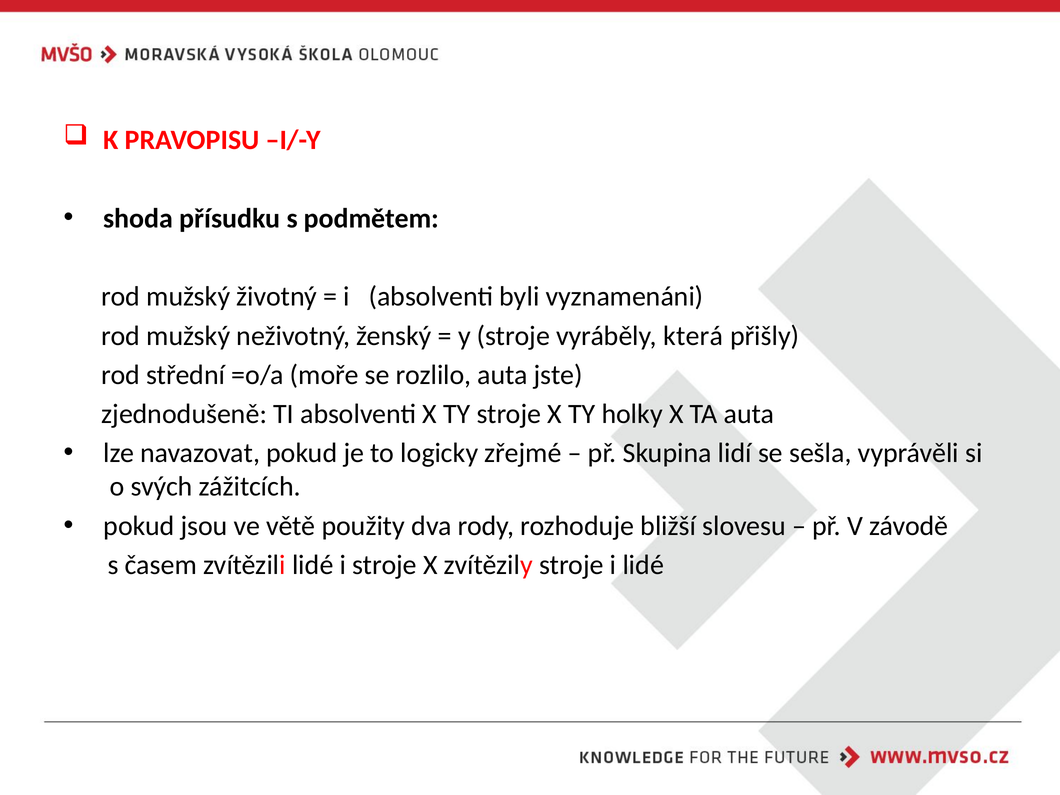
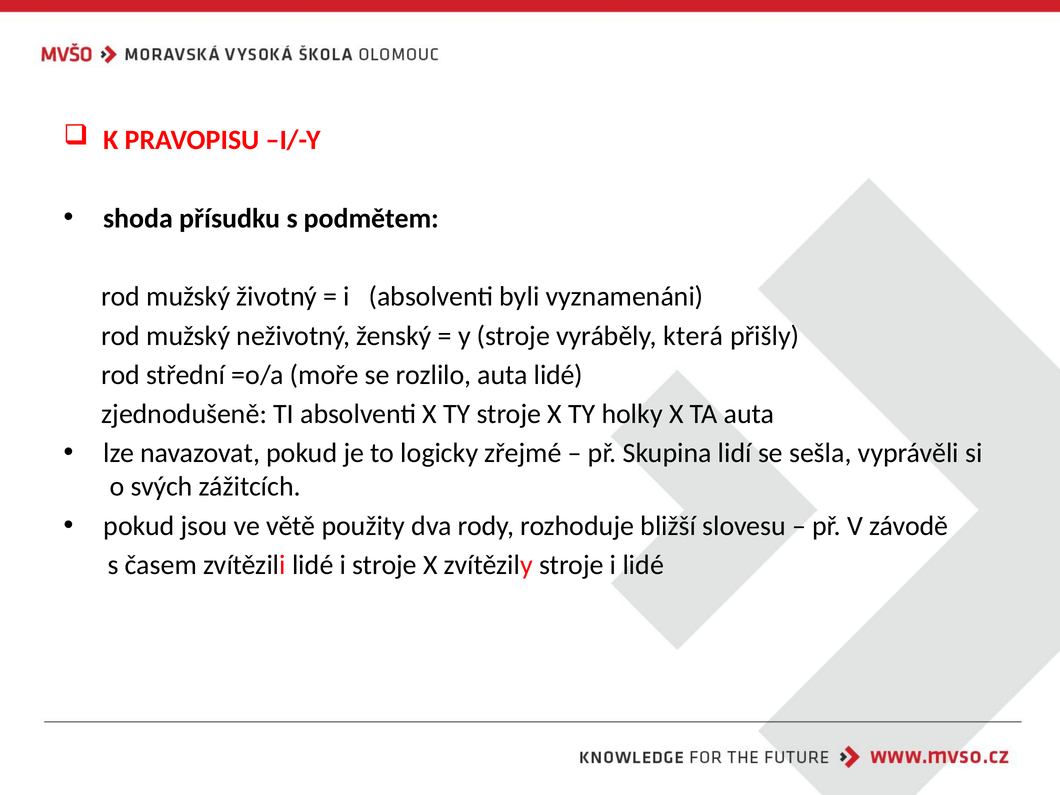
auta jste: jste -> lidé
